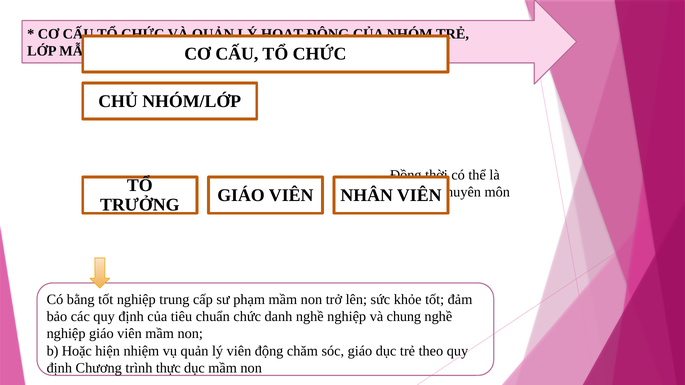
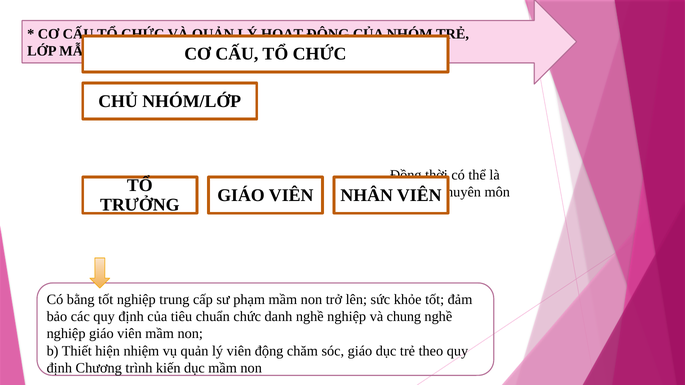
Hoặc: Hoặc -> Thiết
thực: thực -> kiến
